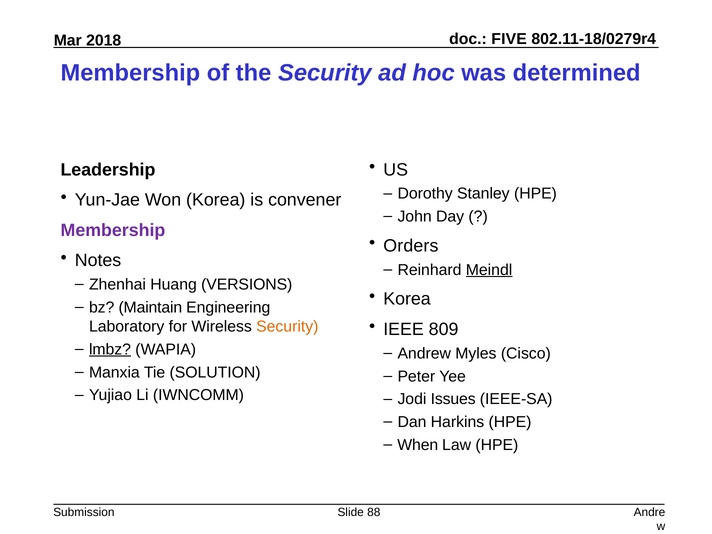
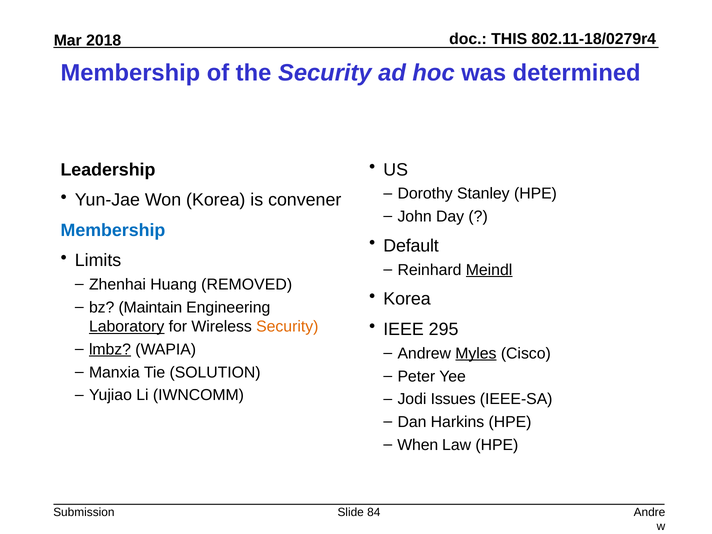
FIVE: FIVE -> THIS
Membership at (113, 230) colour: purple -> blue
Orders: Orders -> Default
Notes: Notes -> Limits
VERSIONS: VERSIONS -> REMOVED
Laboratory underline: none -> present
809: 809 -> 295
Myles at (476, 353) underline: none -> present
88: 88 -> 84
